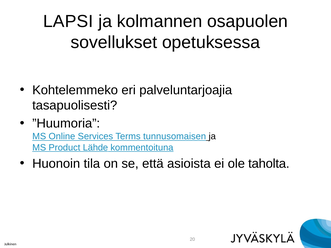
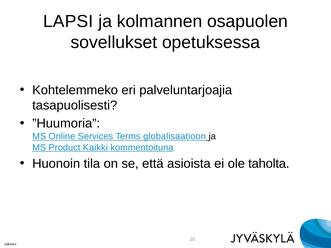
tunnusomaisen: tunnusomaisen -> globalisaatioon
Lähde: Lähde -> Kaikki
